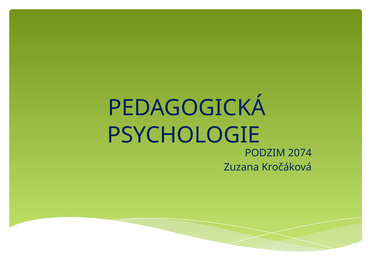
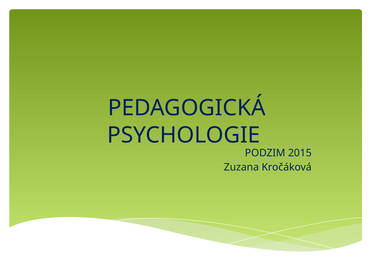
2074: 2074 -> 2015
